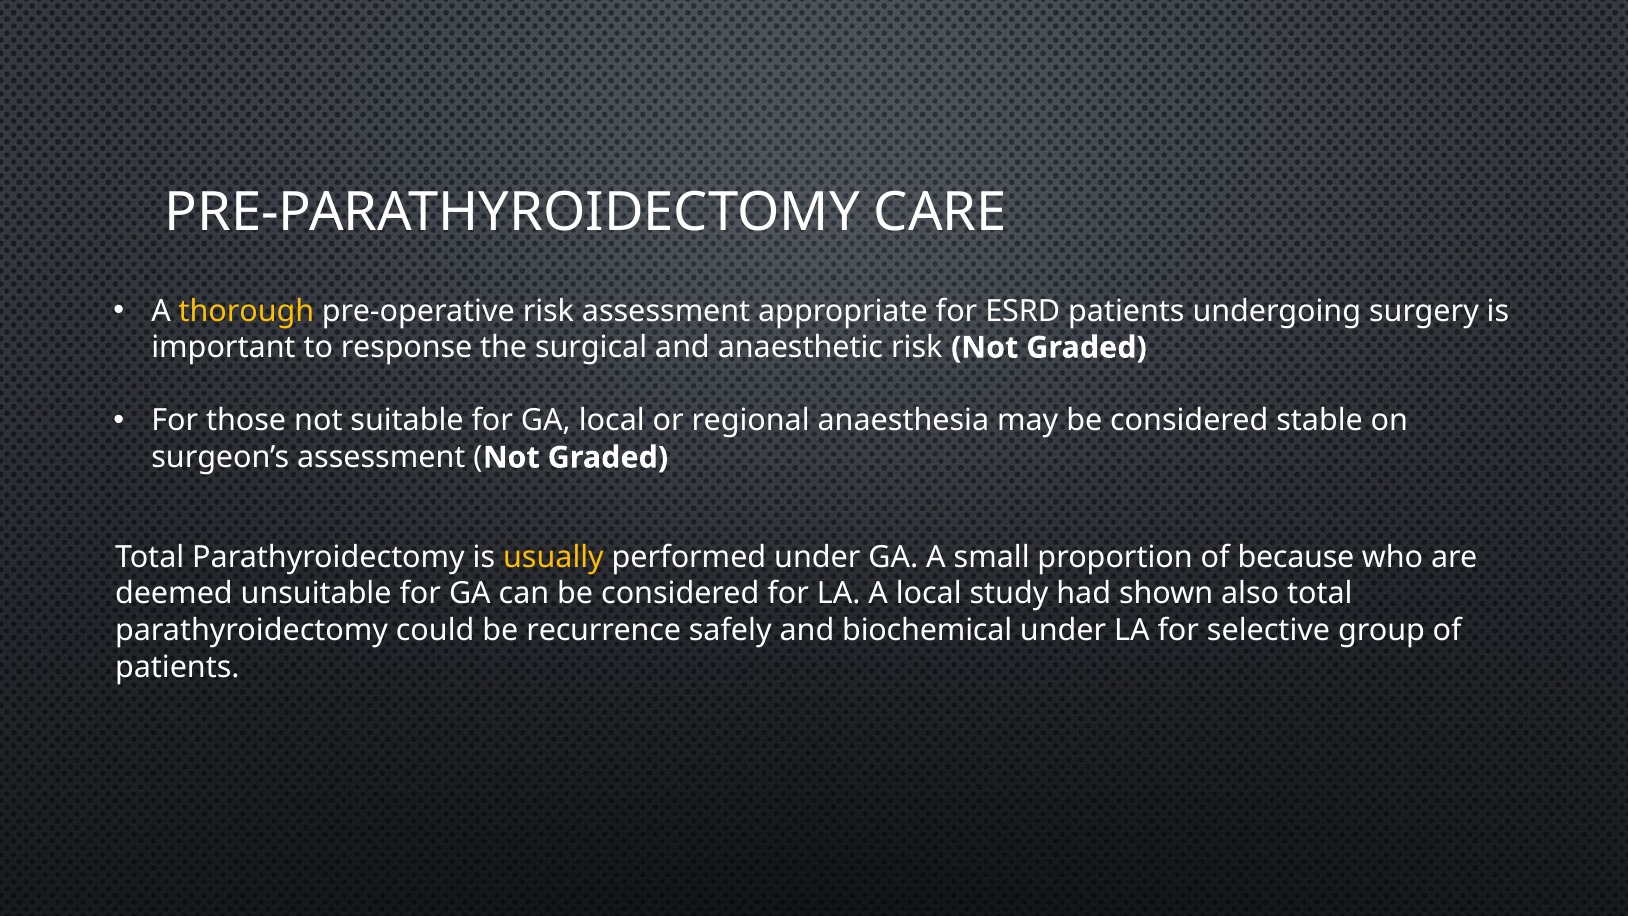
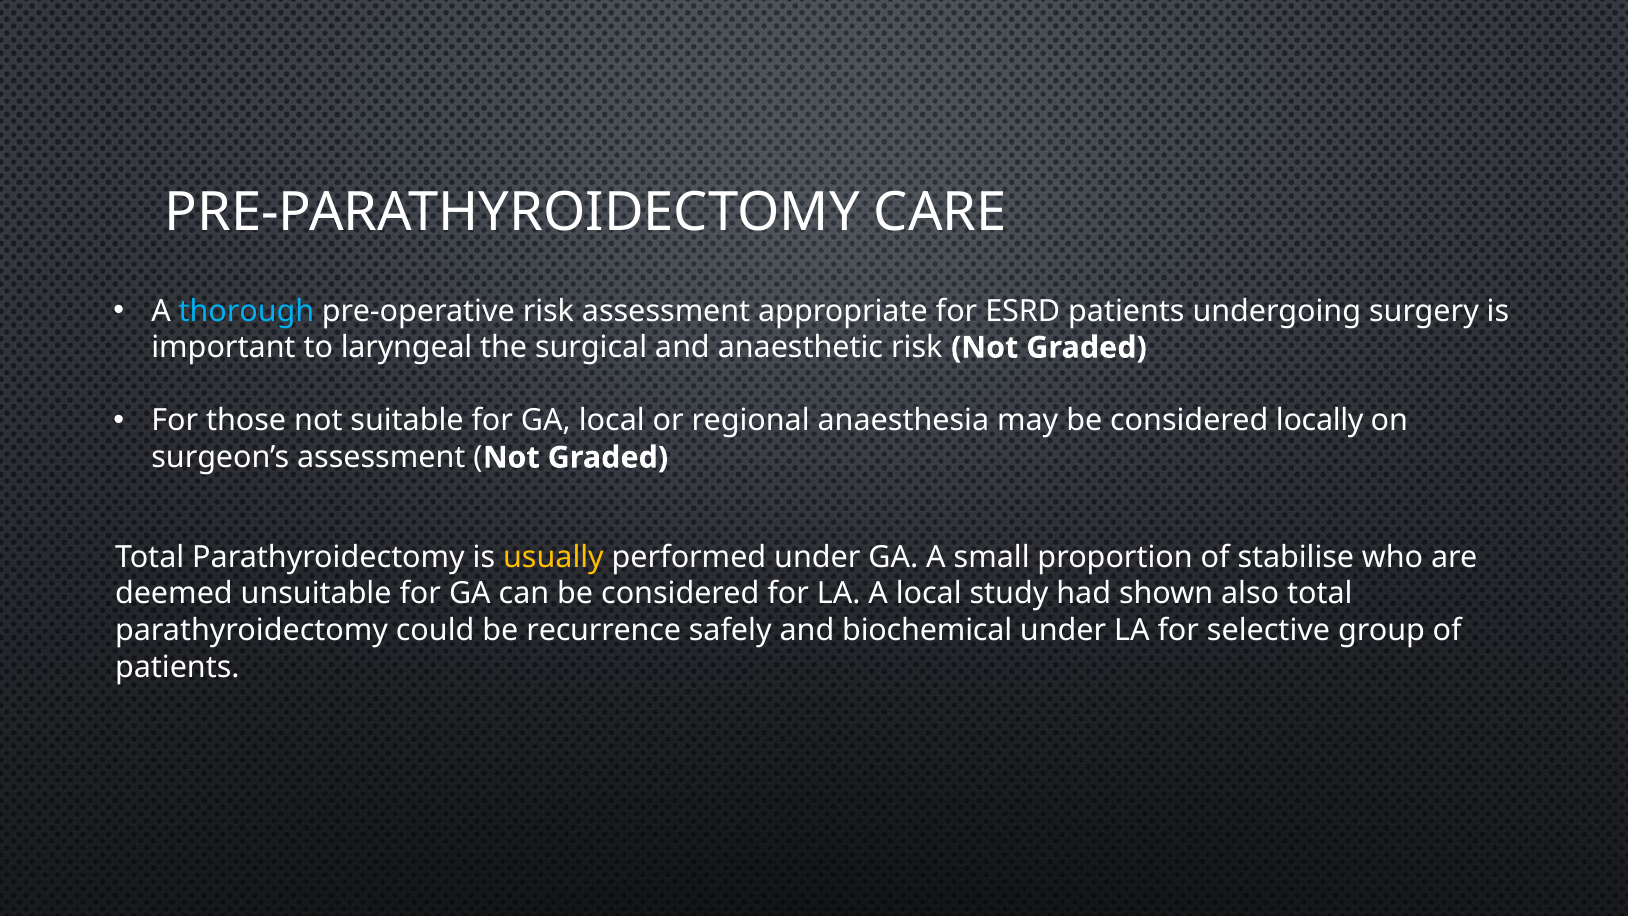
thorough colour: yellow -> light blue
response: response -> laryngeal
stable: stable -> locally
because: because -> stabilise
